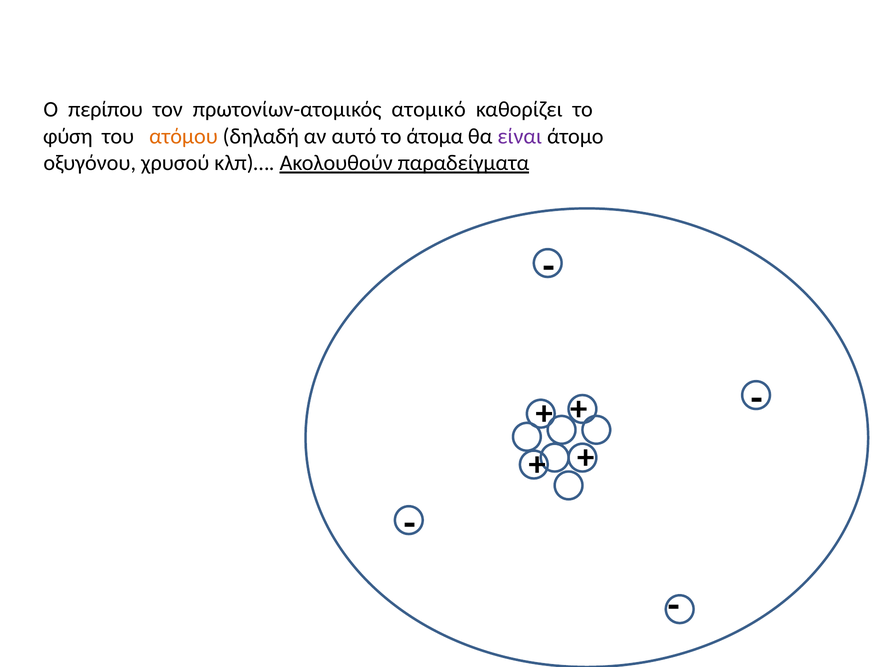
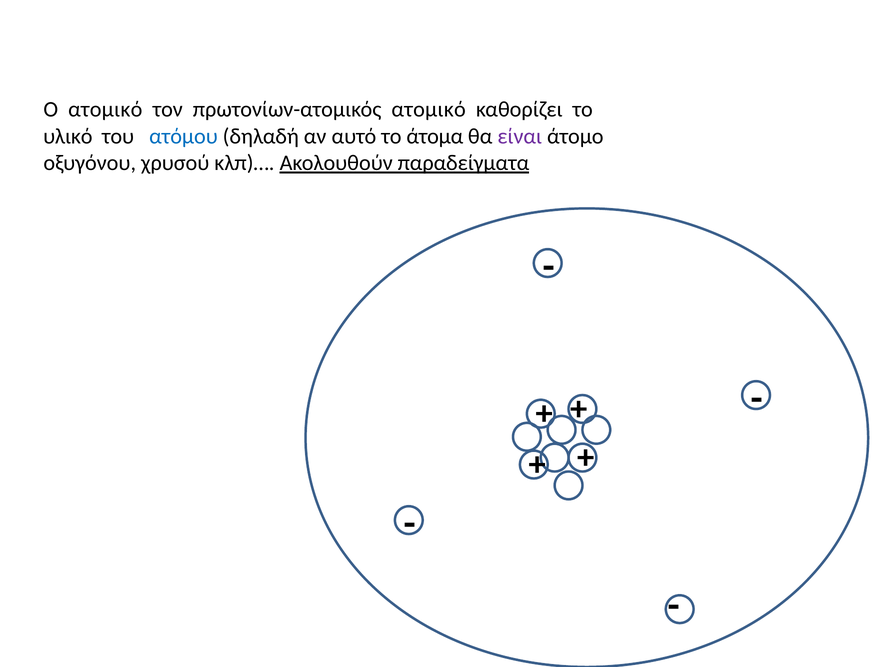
Ο περίπου: περίπου -> ατομικό
φύση: φύση -> υλικό
ατόμου colour: orange -> blue
